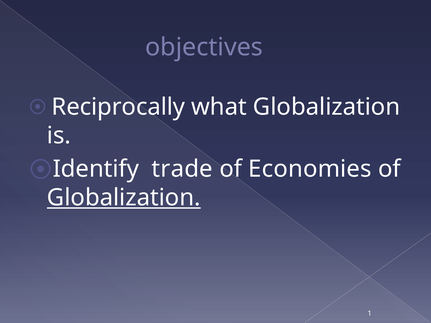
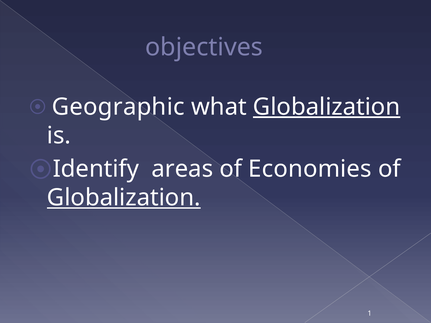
Reciprocally: Reciprocally -> Geographic
Globalization at (327, 107) underline: none -> present
trade: trade -> areas
